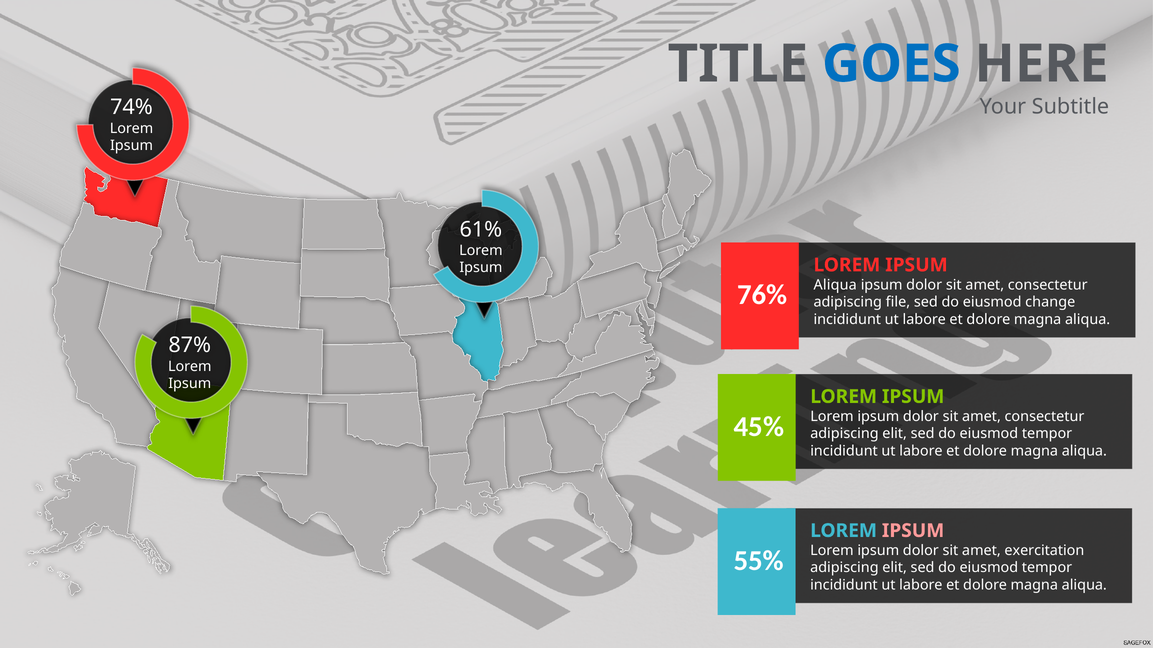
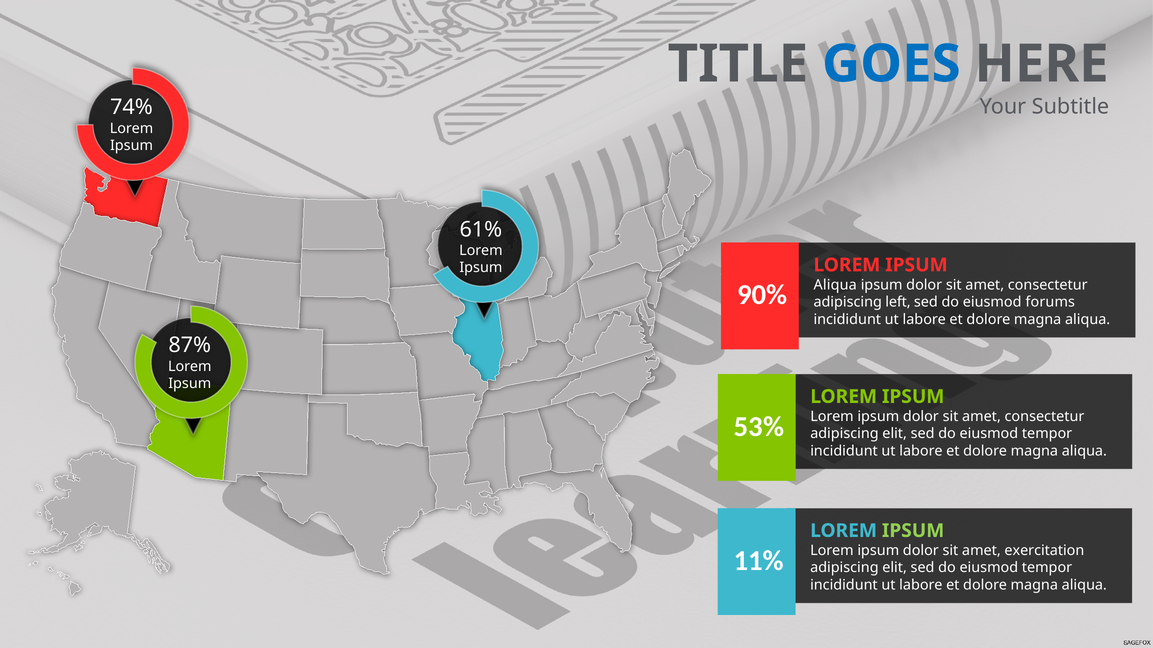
76%: 76% -> 90%
file: file -> left
change: change -> forums
45%: 45% -> 53%
IPSUM at (913, 531) colour: pink -> light green
55%: 55% -> 11%
